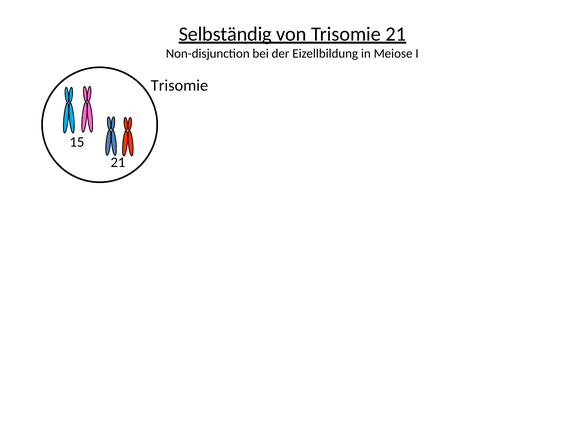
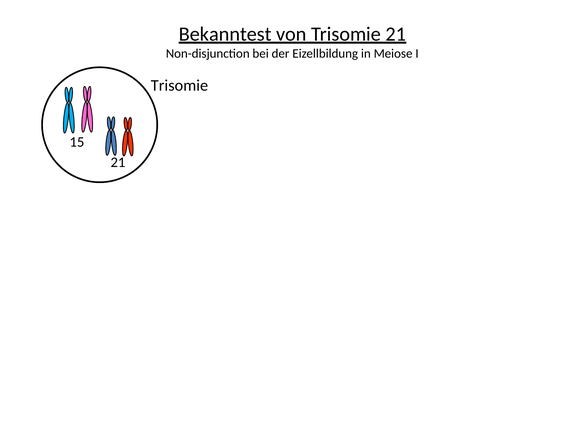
Selbständig: Selbständig -> Bekanntest
